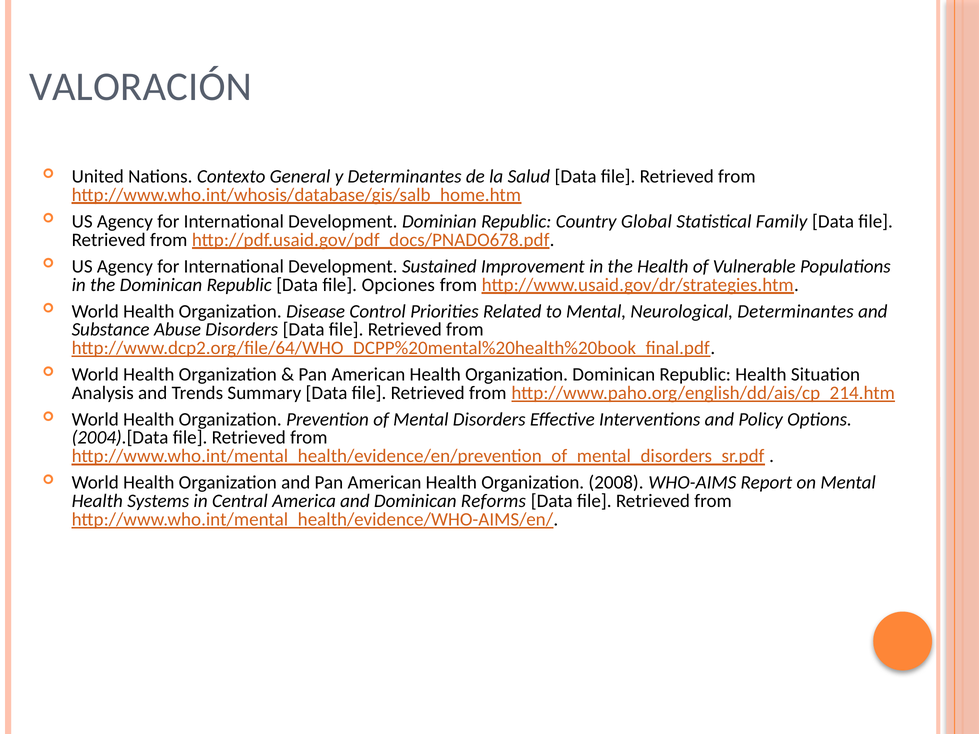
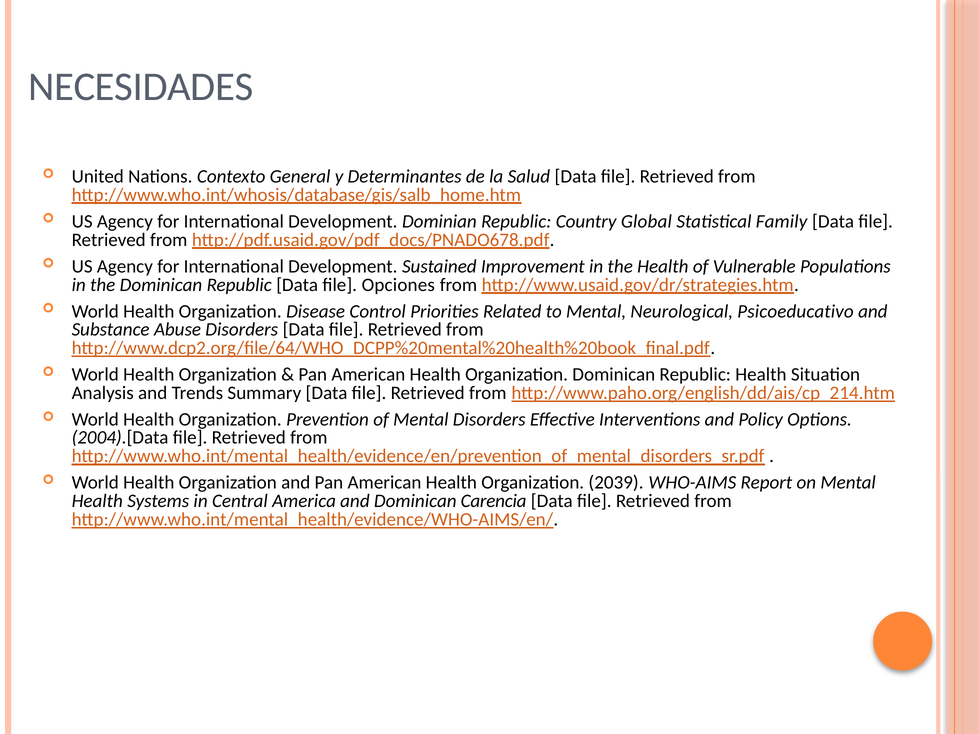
VALORACIÓN: VALORACIÓN -> NECESIDADES
Neurological Determinantes: Determinantes -> Psicoeducativo
2008: 2008 -> 2039
Reforms: Reforms -> Carencia
